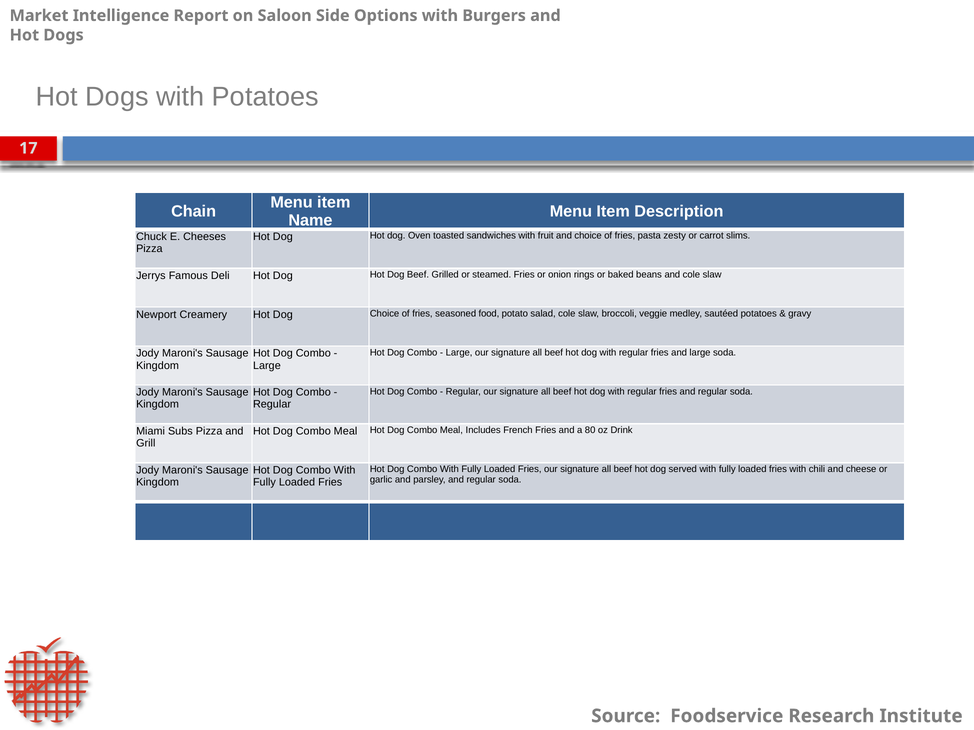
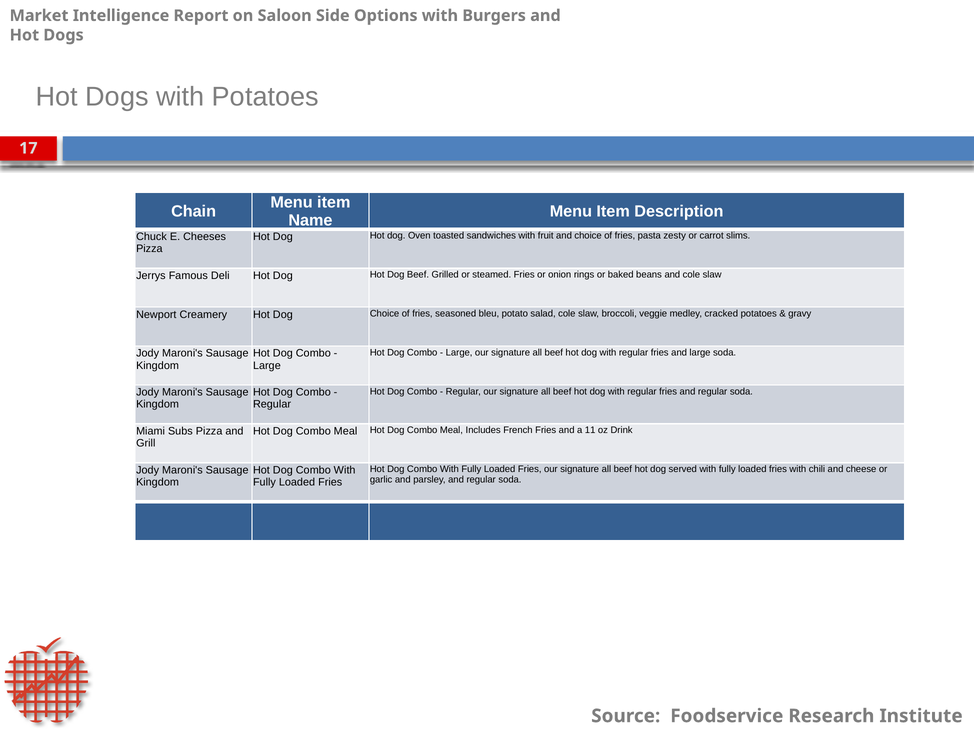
food: food -> bleu
sautéed: sautéed -> cracked
80: 80 -> 11
